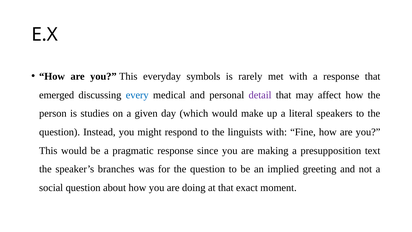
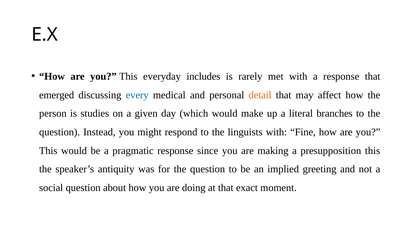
symbols: symbols -> includes
detail colour: purple -> orange
speakers: speakers -> branches
presupposition text: text -> this
branches: branches -> antiquity
